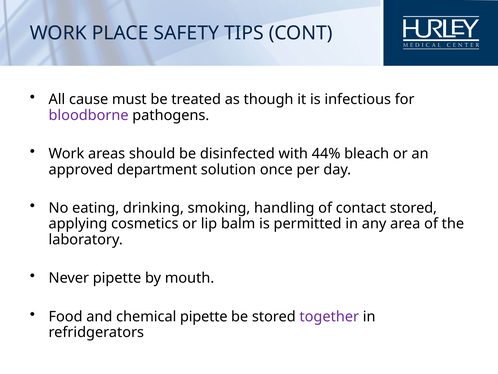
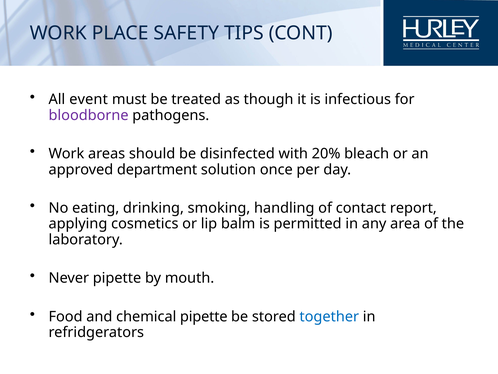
cause: cause -> event
44%: 44% -> 20%
contact stored: stored -> report
together colour: purple -> blue
